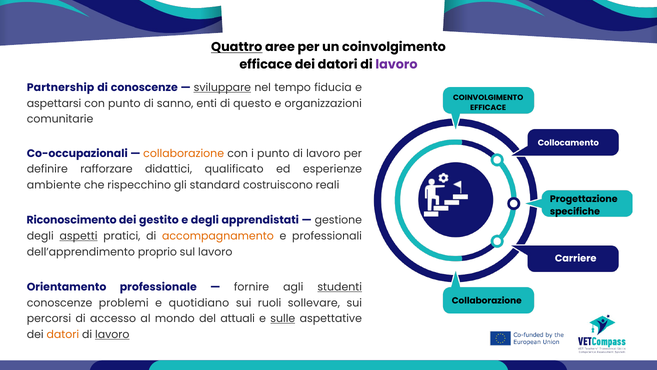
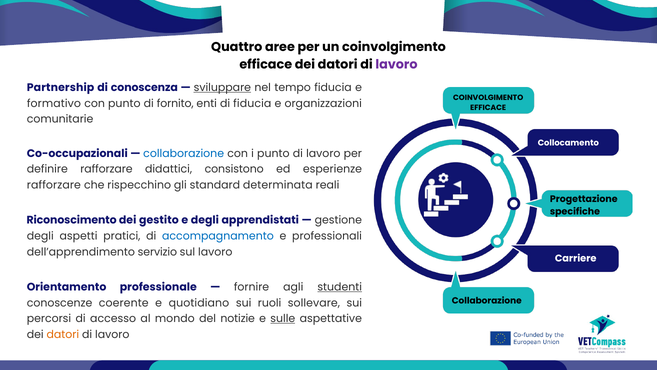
Quattro underline: present -> none
di conoscenze: conoscenze -> conoscenza
aspettarsi: aspettarsi -> formativo
sanno: sanno -> fornito
di questo: questo -> fiducia
collaborazione at (184, 153) colour: orange -> blue
qualificato: qualificato -> consistono
ambiente at (54, 185): ambiente -> rafforzare
costruiscono: costruiscono -> determinata
aspetti underline: present -> none
accompagnamento colour: orange -> blue
proprio: proprio -> servizio
problemi: problemi -> coerente
attuali: attuali -> notizie
lavoro at (112, 334) underline: present -> none
